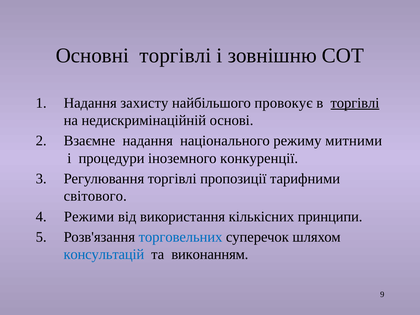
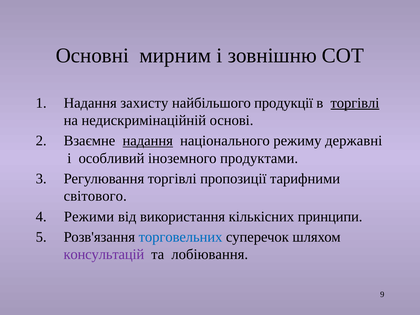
Основні торгівлі: торгівлі -> мирним
провокує: провокує -> продукції
надання at (148, 141) underline: none -> present
митними: митними -> державні
процедури: процедури -> особливий
конкуренції: конкуренції -> продуктами
консультацій colour: blue -> purple
виконанням: виконанням -> лобіювання
